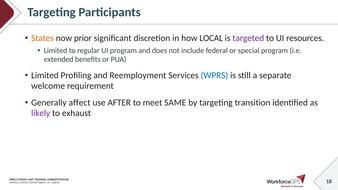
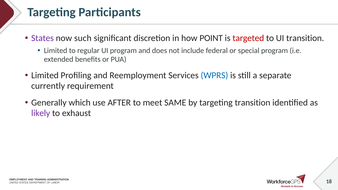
States colour: orange -> purple
prior: prior -> such
LOCAL: LOCAL -> POINT
targeted colour: purple -> red
UI resources: resources -> transition
welcome: welcome -> currently
affect: affect -> which
